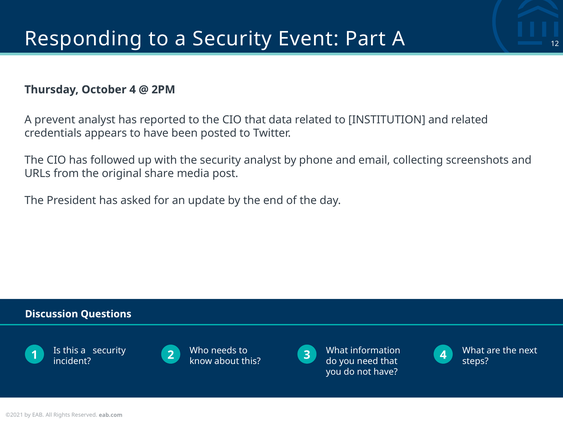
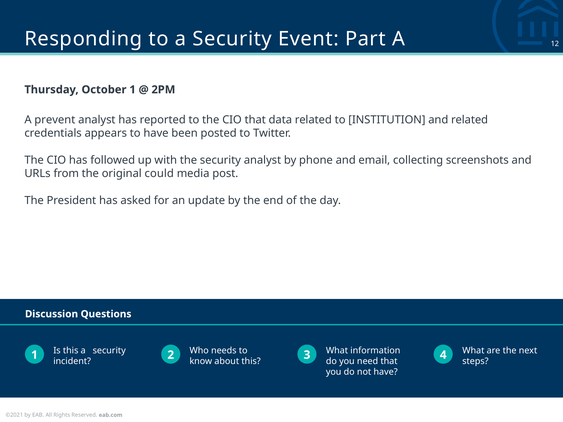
October 4: 4 -> 1
share: share -> could
